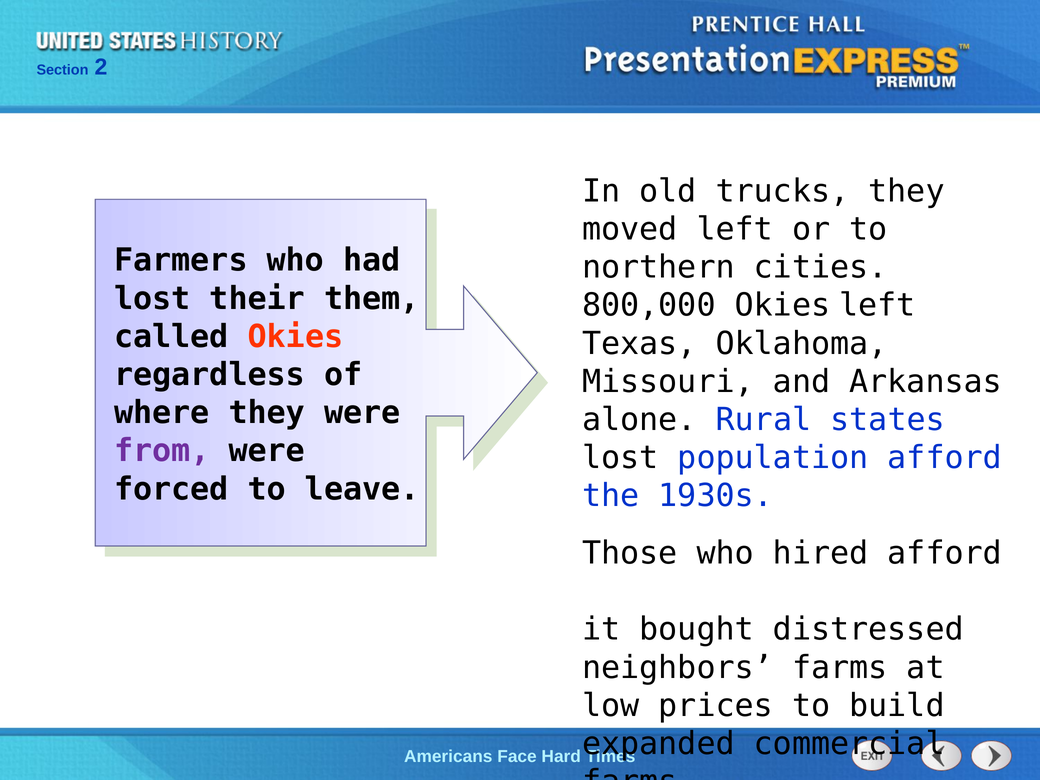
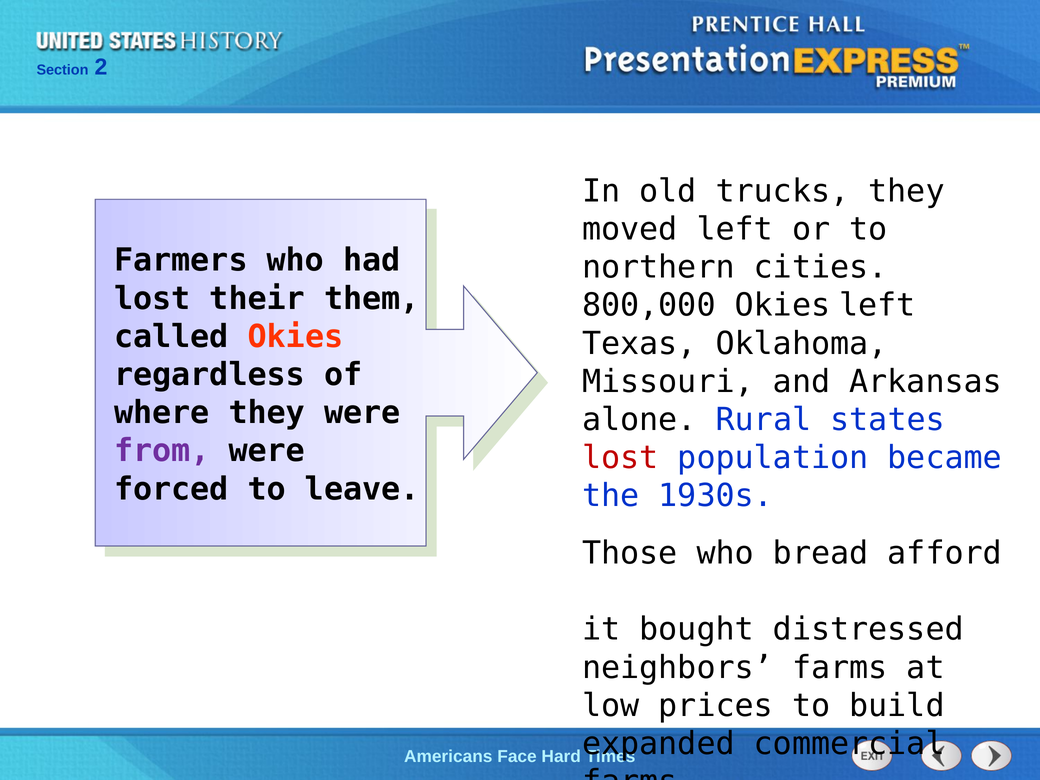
lost at (620, 458) colour: black -> red
population afford: afford -> became
hired: hired -> bread
